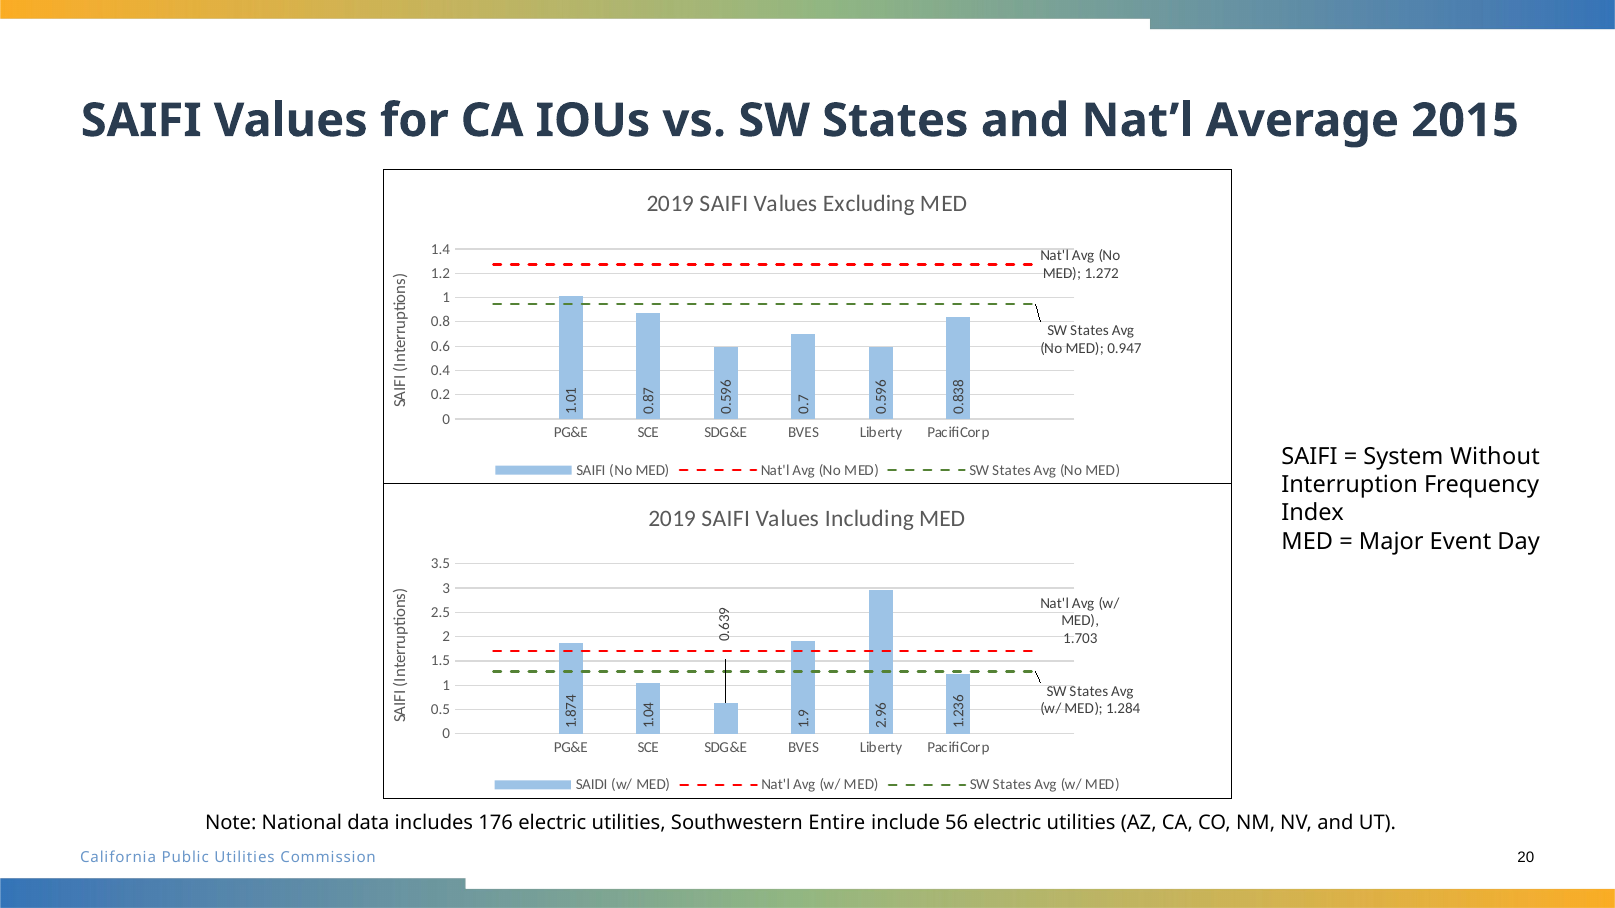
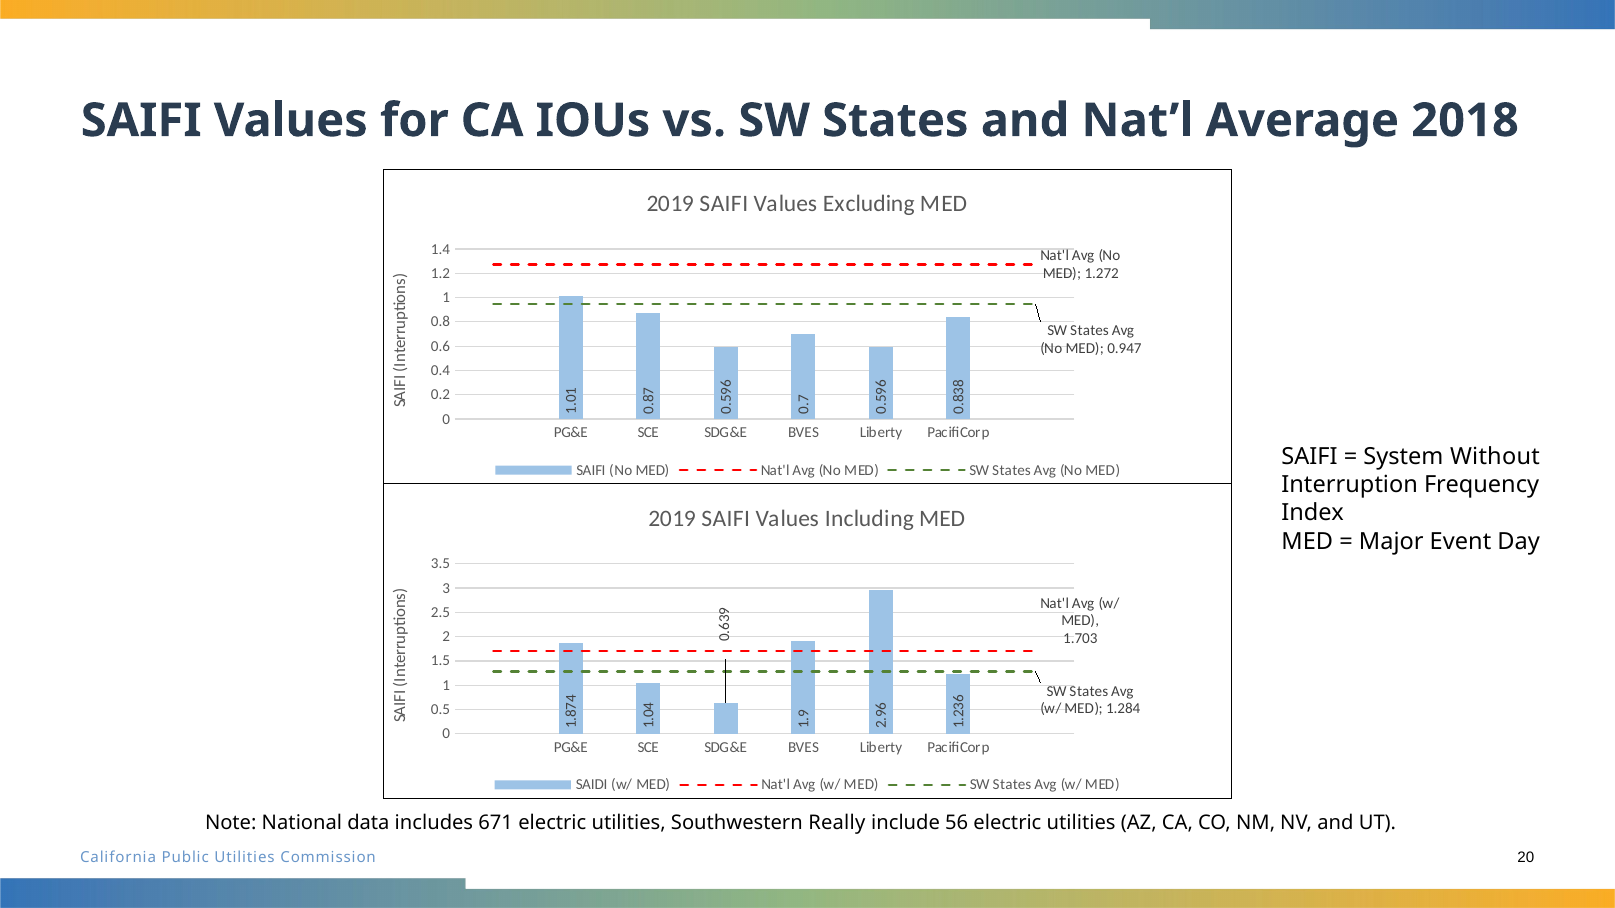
2015: 2015 -> 2018
176: 176 -> 671
Entire: Entire -> Really
